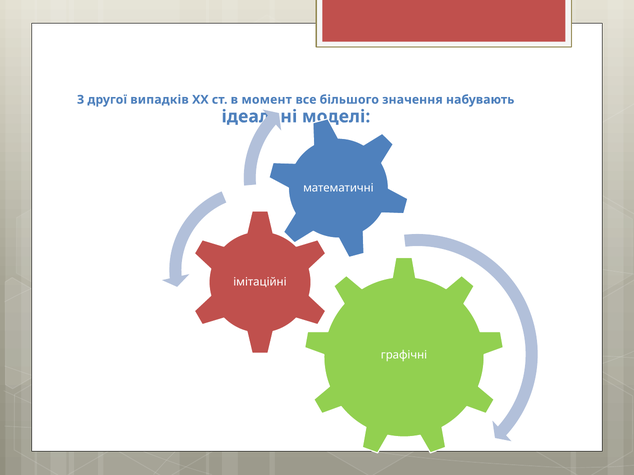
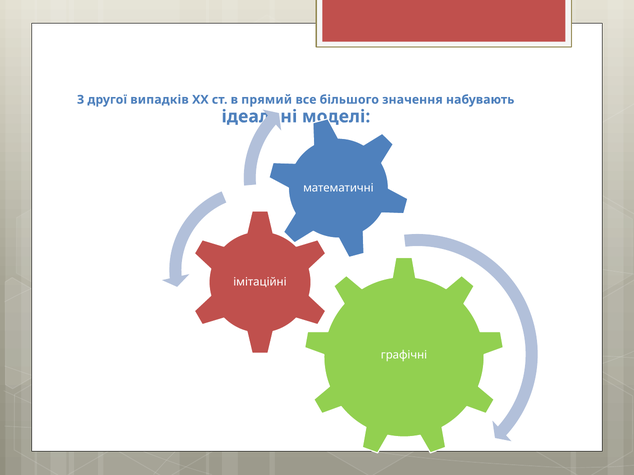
момент: момент -> прямий
